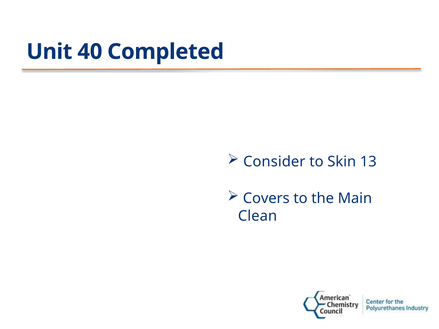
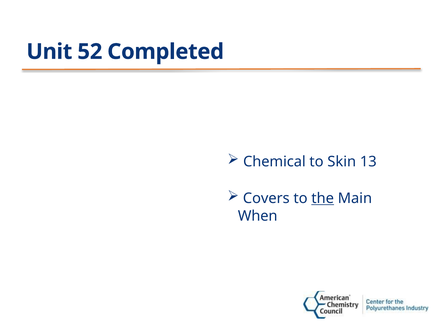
40: 40 -> 52
Consider: Consider -> Chemical
the underline: none -> present
Clean: Clean -> When
